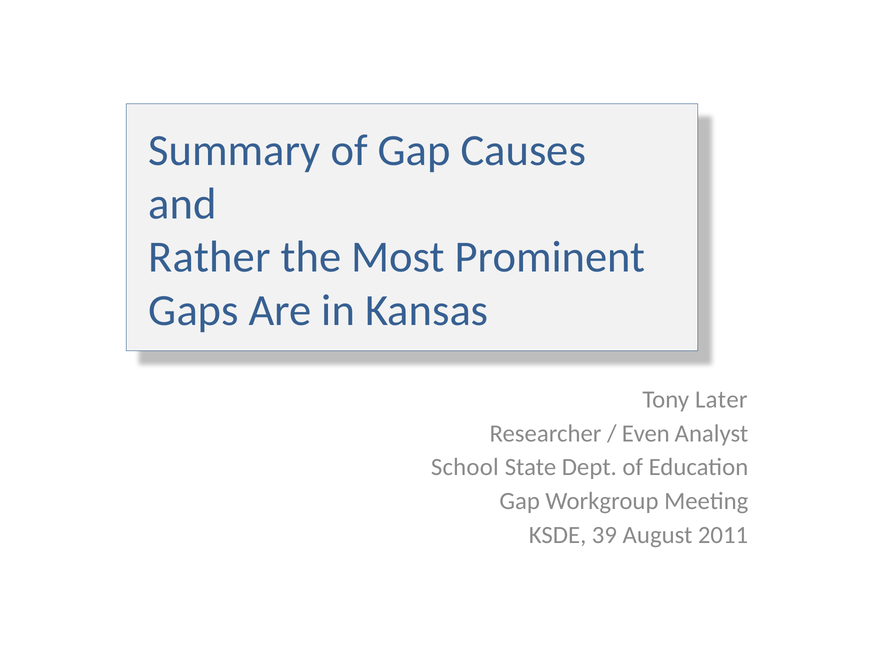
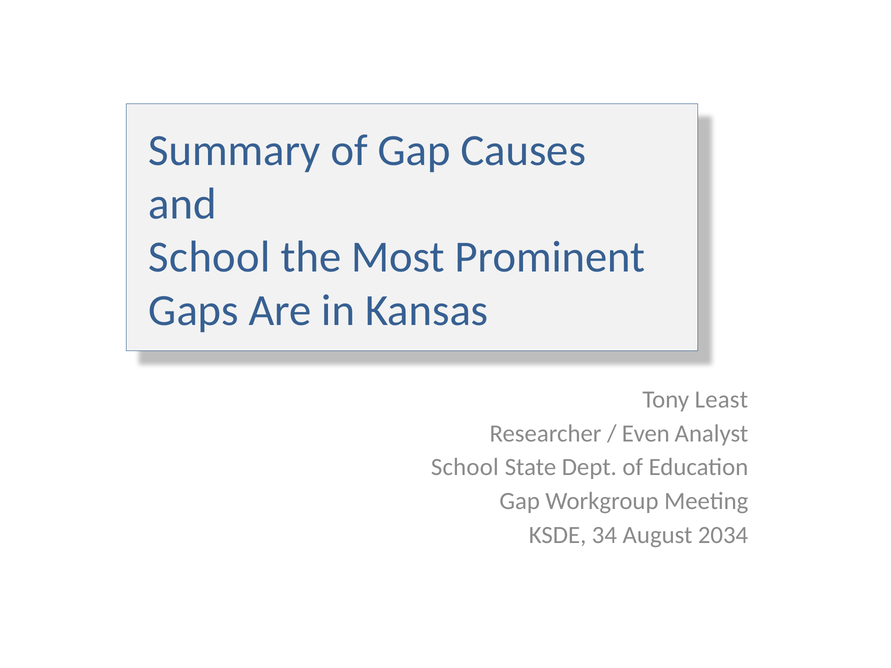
Rather at (210, 257): Rather -> School
Later: Later -> Least
39: 39 -> 34
2011: 2011 -> 2034
